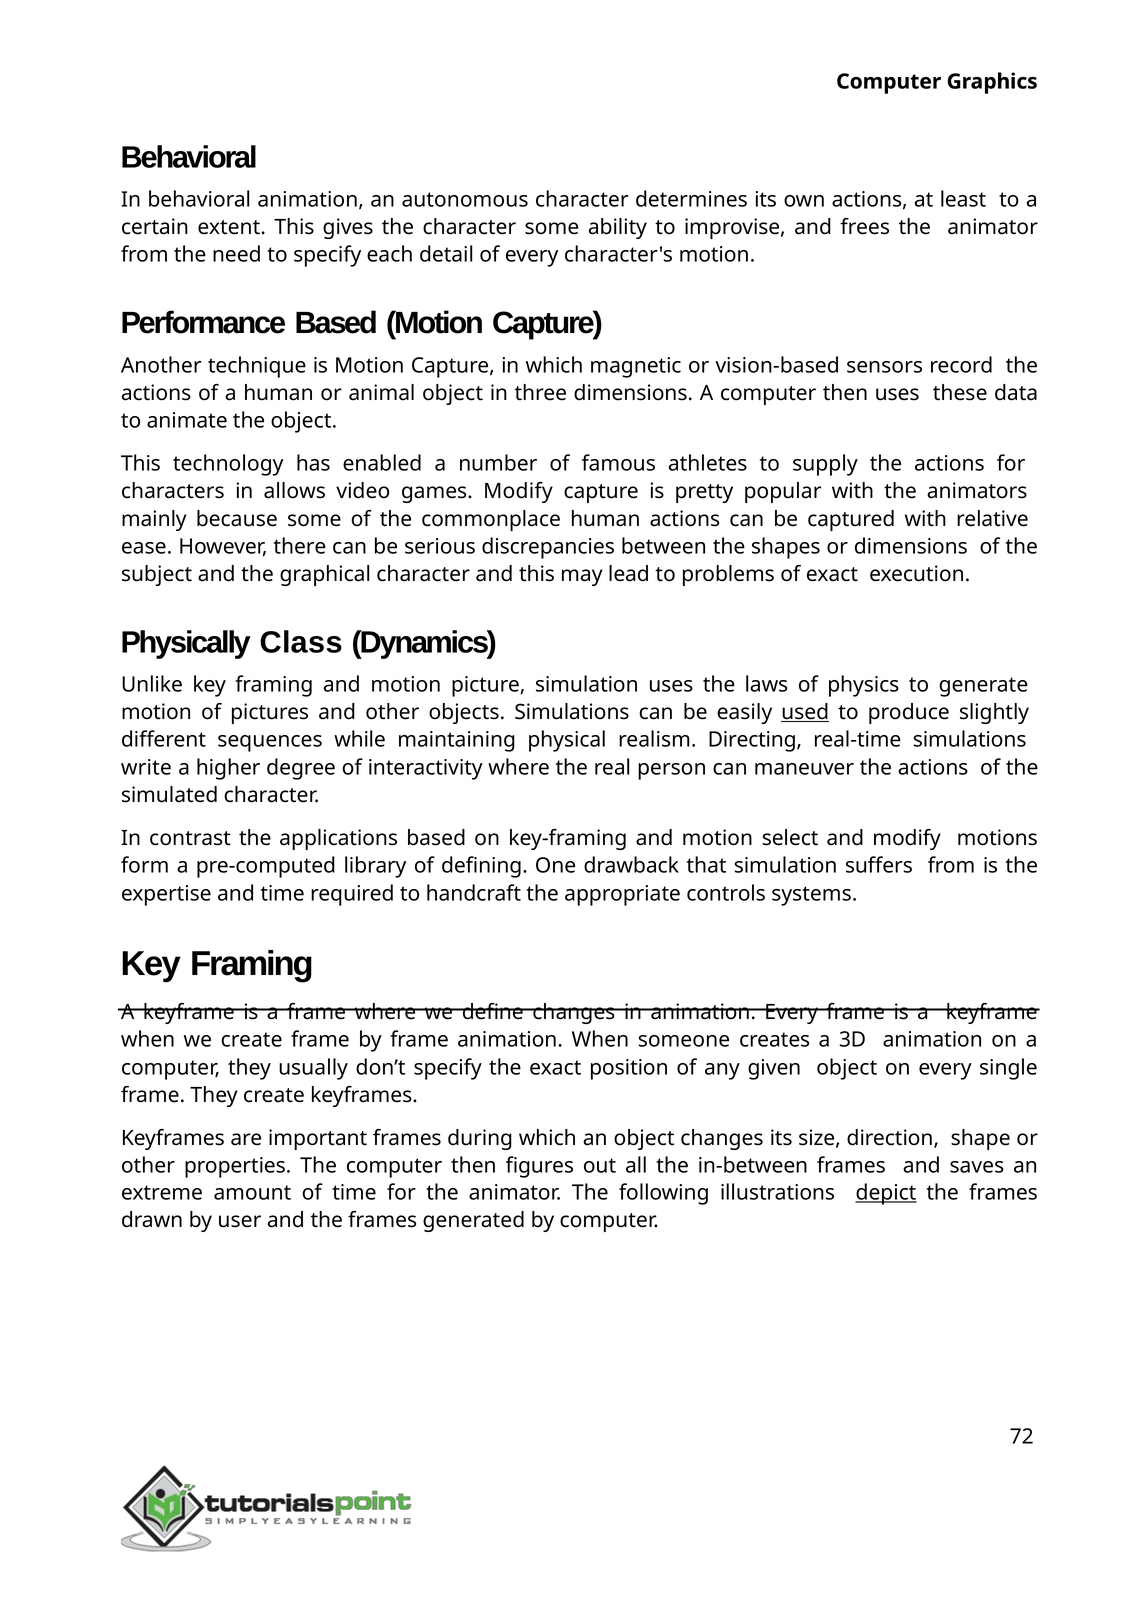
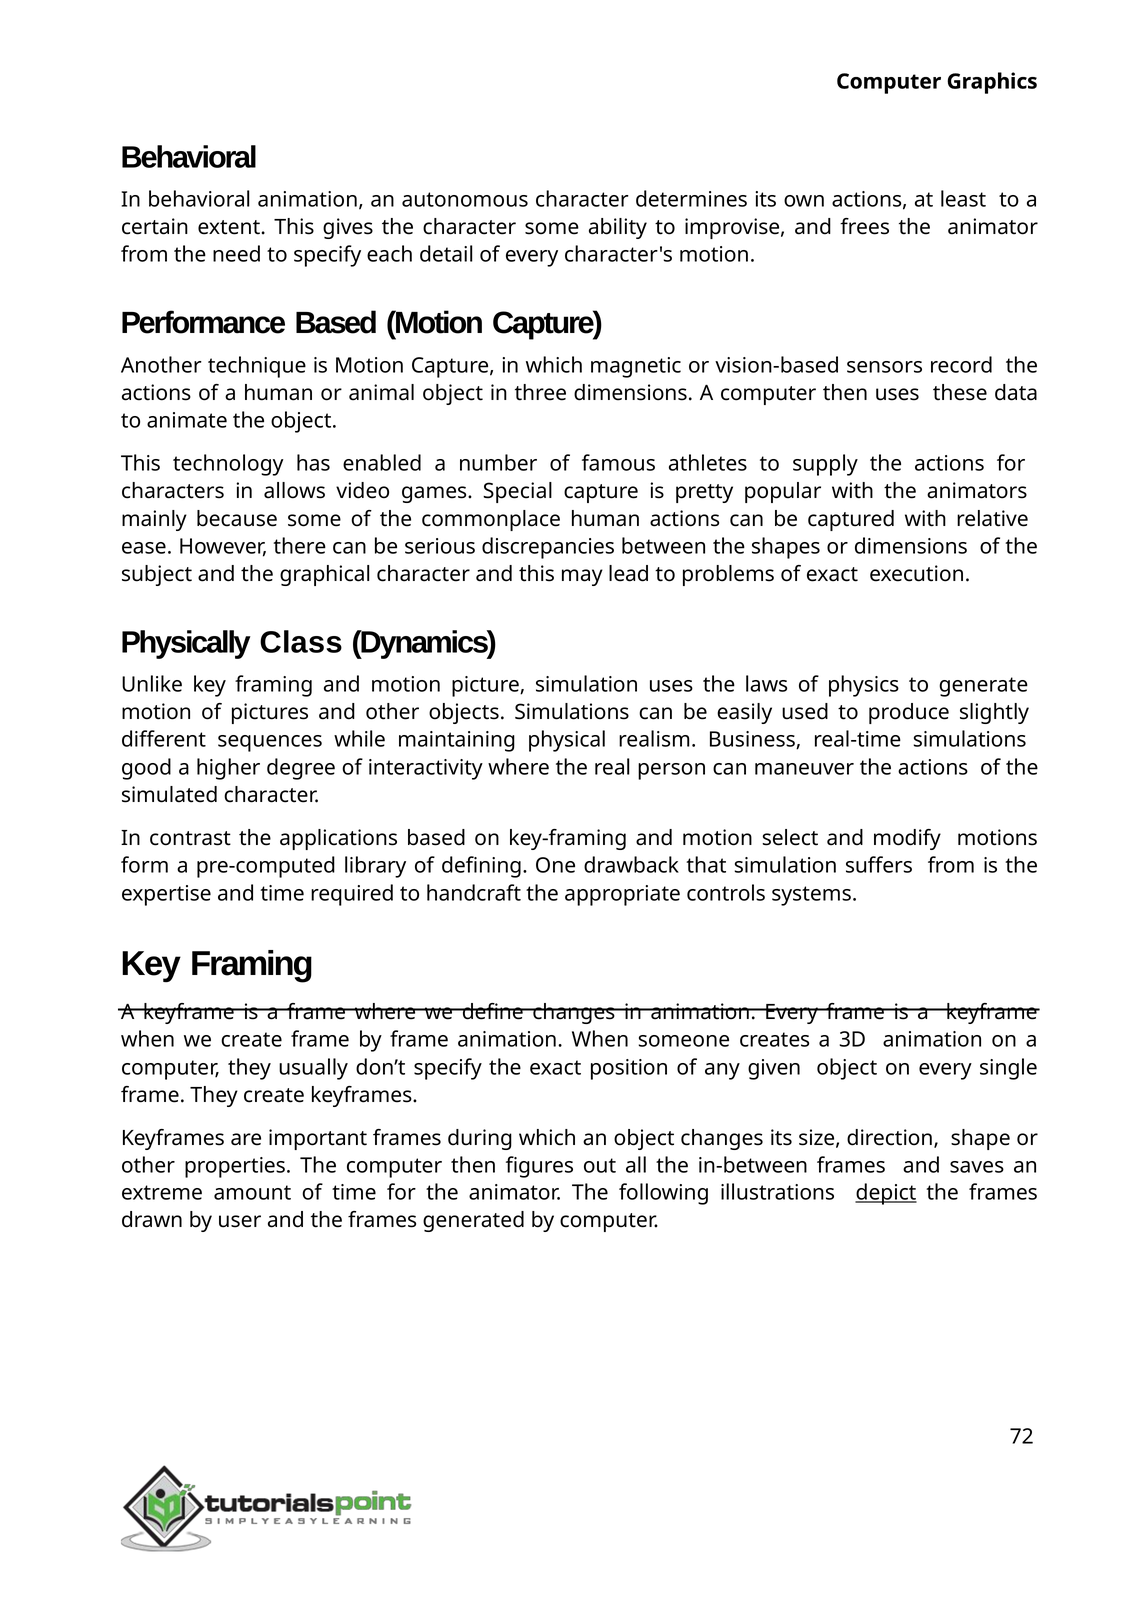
games Modify: Modify -> Special
used underline: present -> none
Directing: Directing -> Business
write: write -> good
